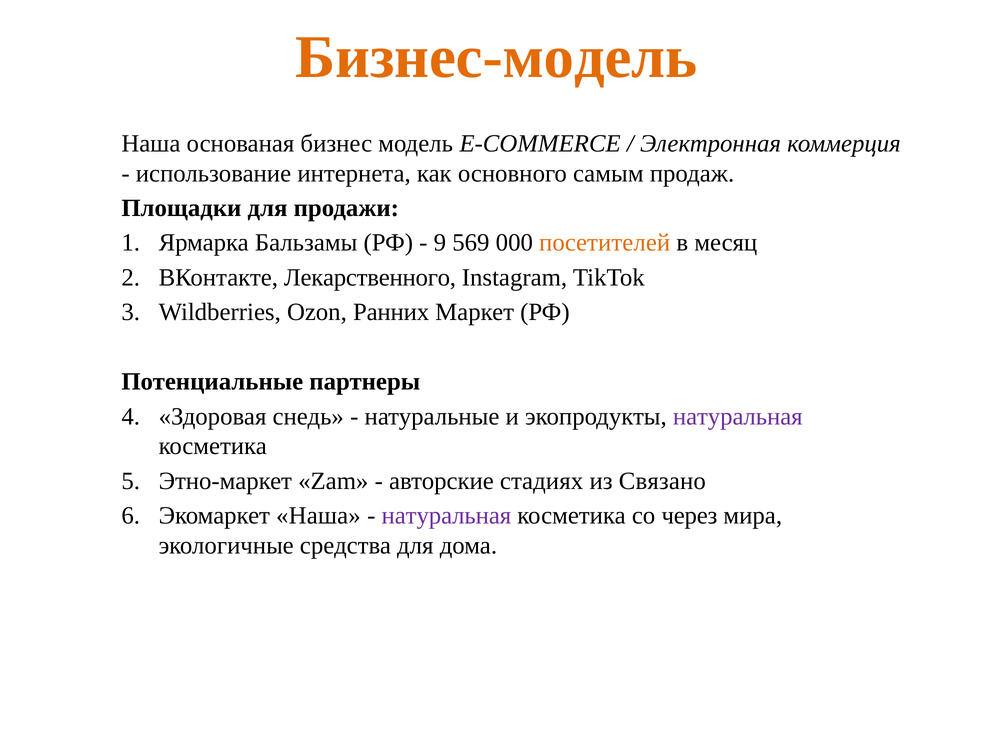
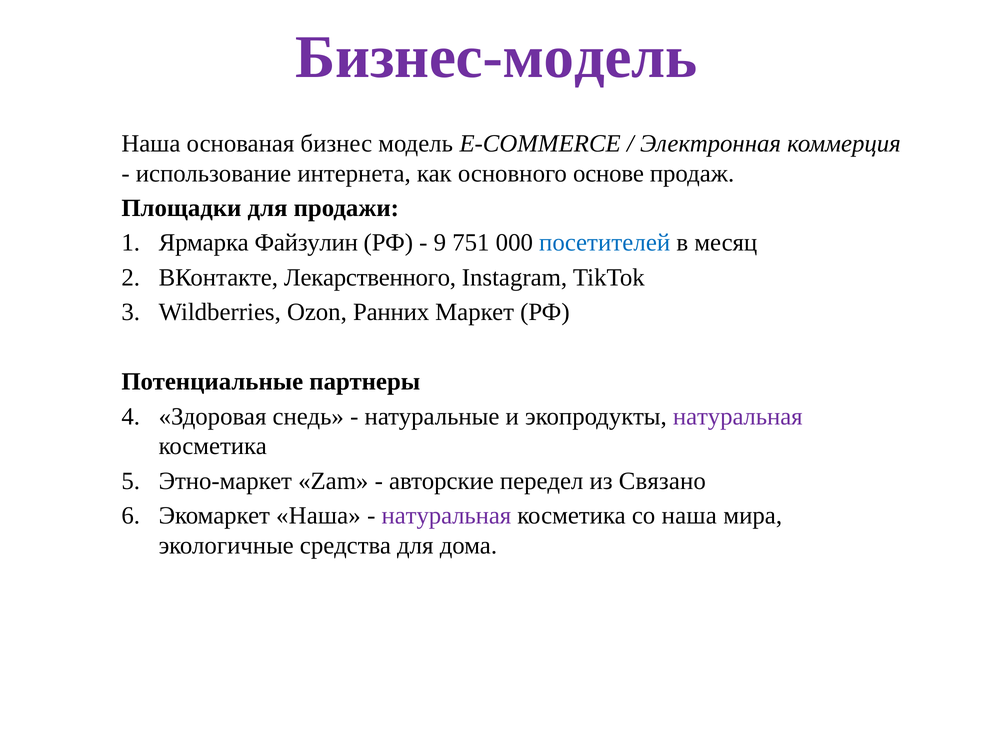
Бизнес-модель colour: orange -> purple
самым: самым -> основе
Бальзамы: Бальзамы -> Файзулин
569: 569 -> 751
посетителей colour: orange -> blue
стадиях: стадиях -> передел
со через: через -> наша
